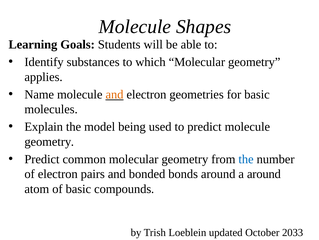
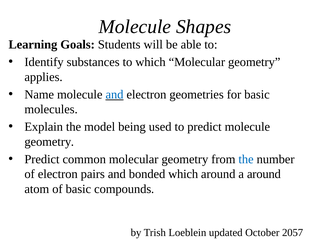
and at (115, 94) colour: orange -> blue
bonded bonds: bonds -> which
2033: 2033 -> 2057
